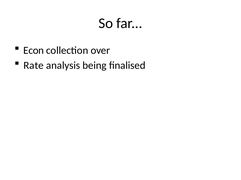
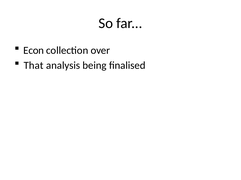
Rate: Rate -> That
